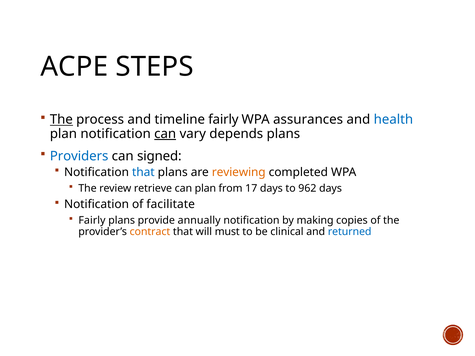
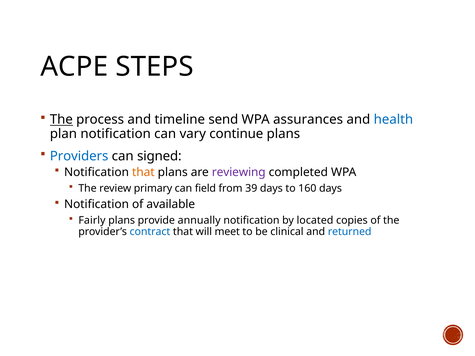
timeline fairly: fairly -> send
can at (165, 134) underline: present -> none
depends: depends -> continue
that at (143, 172) colour: blue -> orange
reviewing colour: orange -> purple
retrieve: retrieve -> primary
can plan: plan -> field
17: 17 -> 39
962: 962 -> 160
facilitate: facilitate -> available
making: making -> located
contract colour: orange -> blue
must: must -> meet
